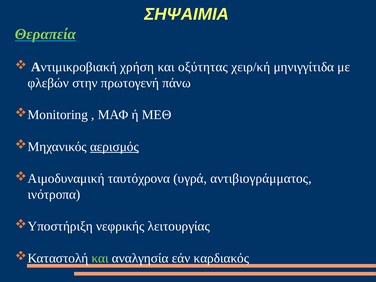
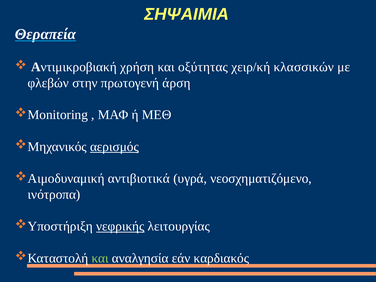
Θεραπεία colour: light green -> white
μηνιγγίτιδα: μηνιγγίτιδα -> κλασσικών
πάνω: πάνω -> άρση
ταυτόχρονα: ταυτόχρονα -> αντιβιοτικά
αντιβιογράμματος: αντιβιογράμματος -> νεοσχηματιζόμενο
νεφρικής underline: none -> present
